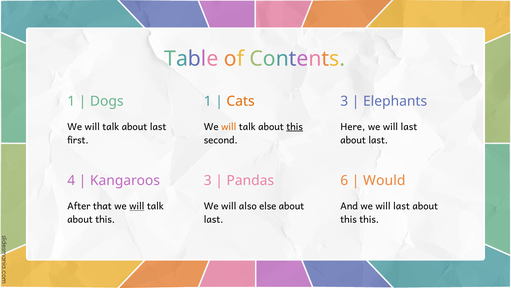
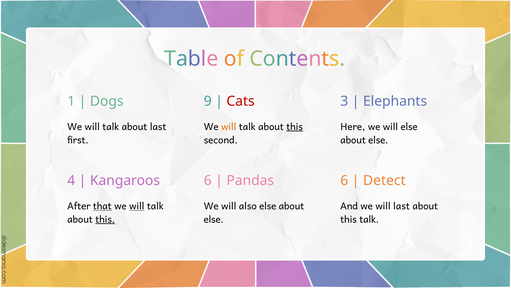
Dogs 1: 1 -> 9
Cats colour: orange -> red
last at (409, 127): last -> else
last at (378, 140): last -> else
Kangaroos 3: 3 -> 6
Would: Would -> Detect
that underline: none -> present
this at (105, 219) underline: none -> present
last at (214, 219): last -> else
this this: this -> talk
